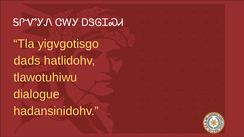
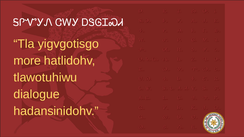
dads: dads -> more
